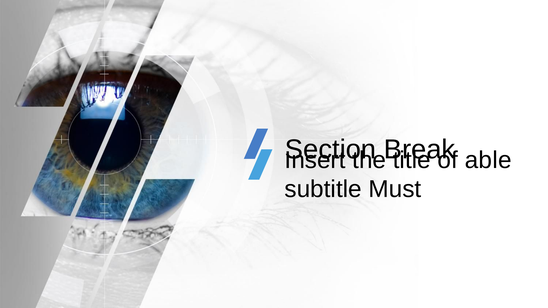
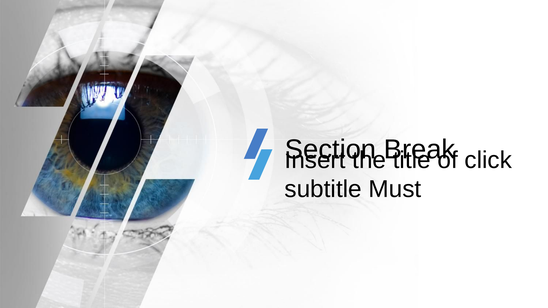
able: able -> click
